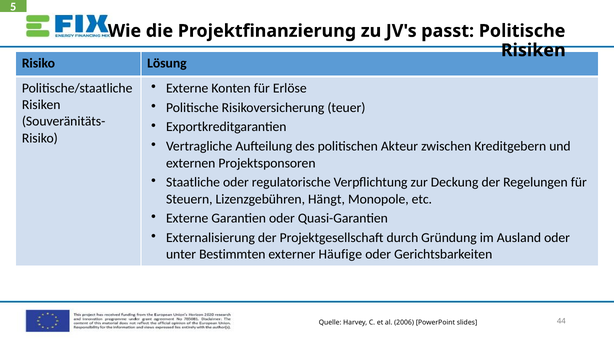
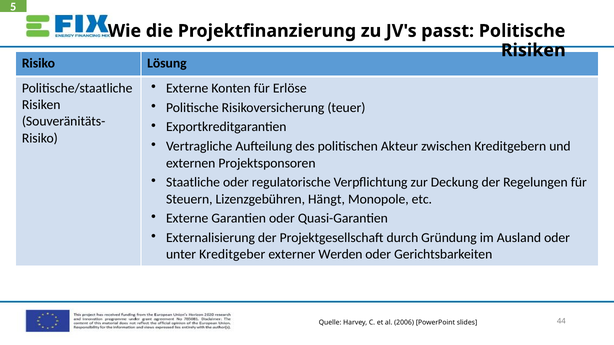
Bestimmten: Bestimmten -> Kreditgeber
Häufige: Häufige -> Werden
